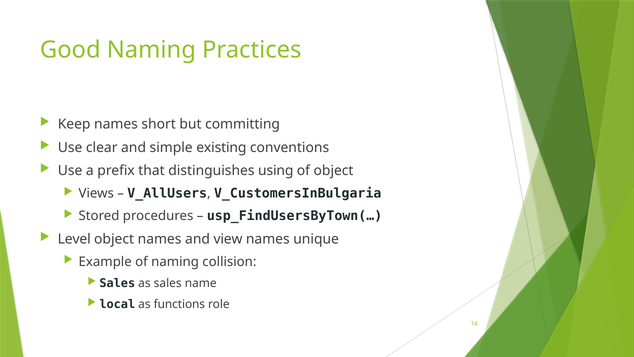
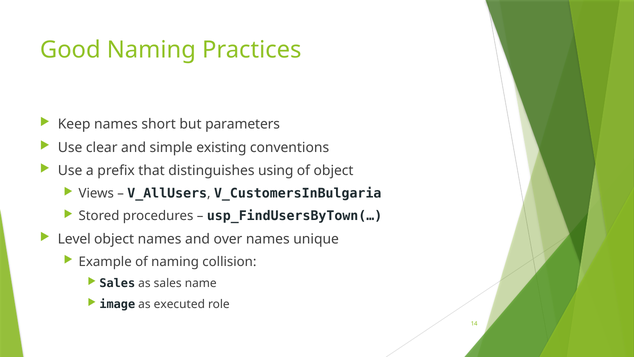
committing: committing -> parameters
view: view -> over
local: local -> image
functions: functions -> executed
